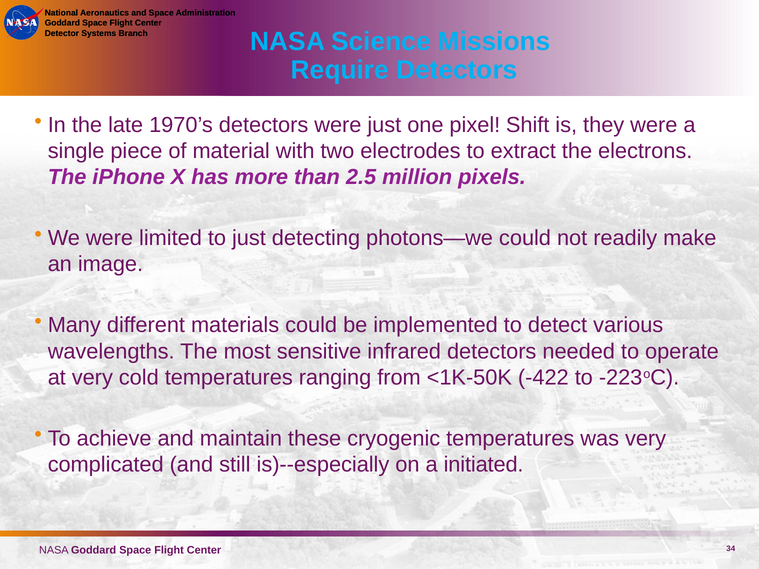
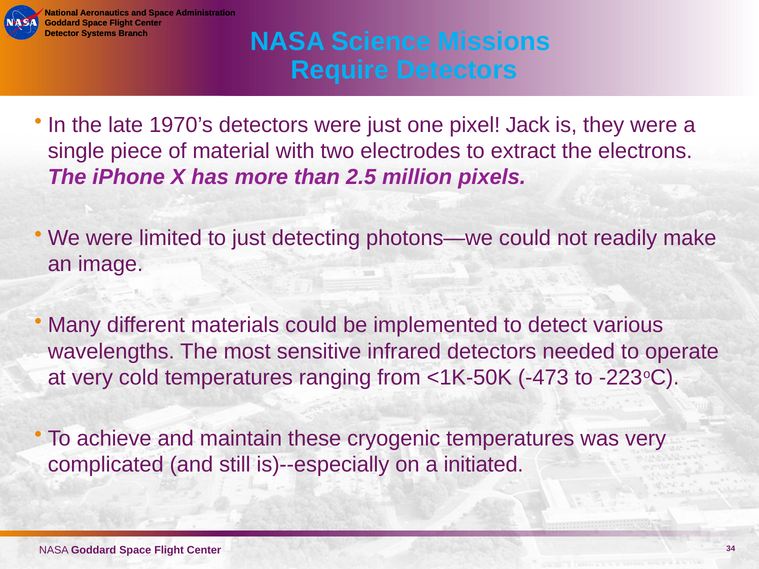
Shift: Shift -> Jack
-422: -422 -> -473
